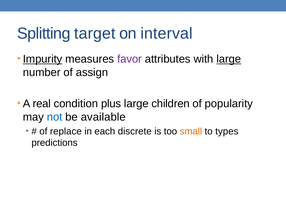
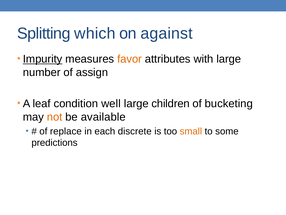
target: target -> which
interval: interval -> against
favor colour: purple -> orange
large at (229, 59) underline: present -> none
real: real -> leaf
plus: plus -> well
popularity: popularity -> bucketing
not colour: blue -> orange
types: types -> some
